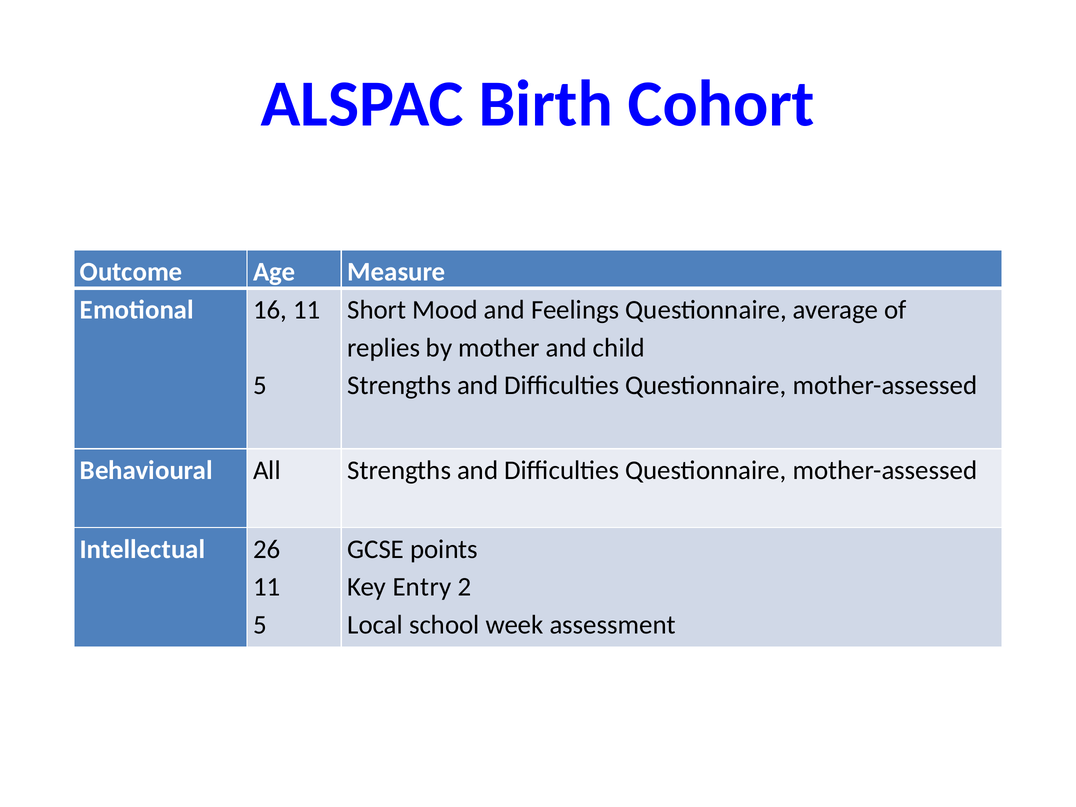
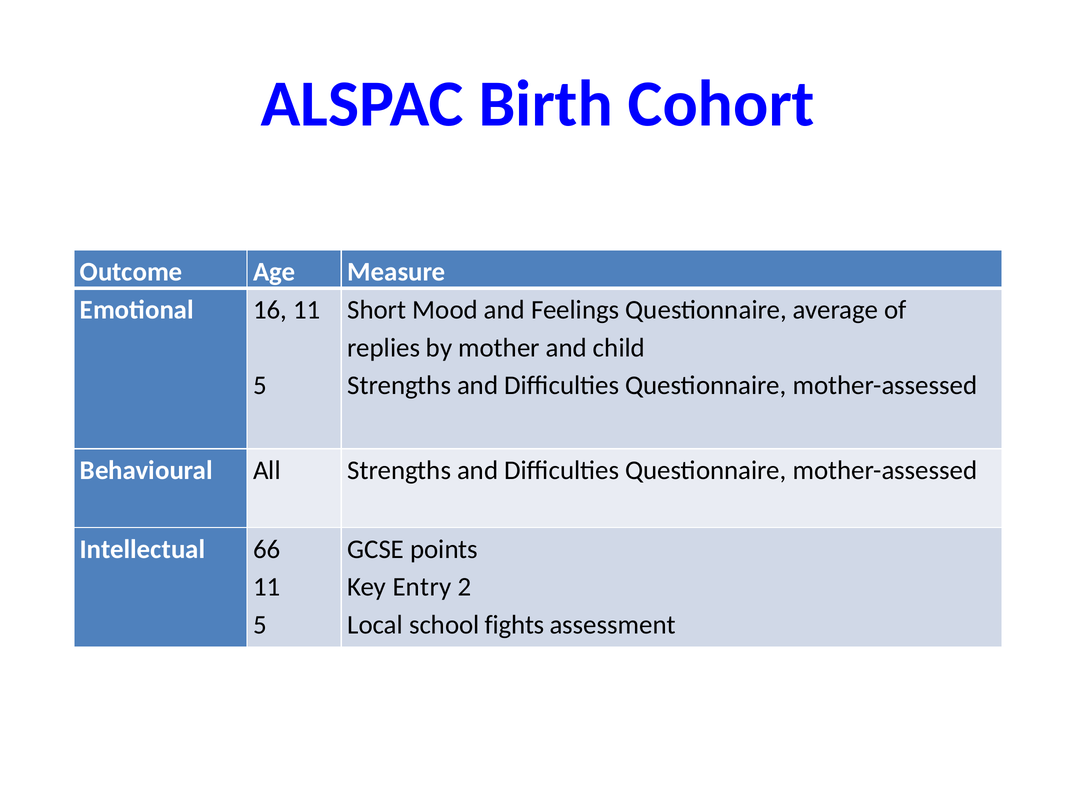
26: 26 -> 66
week: week -> fights
